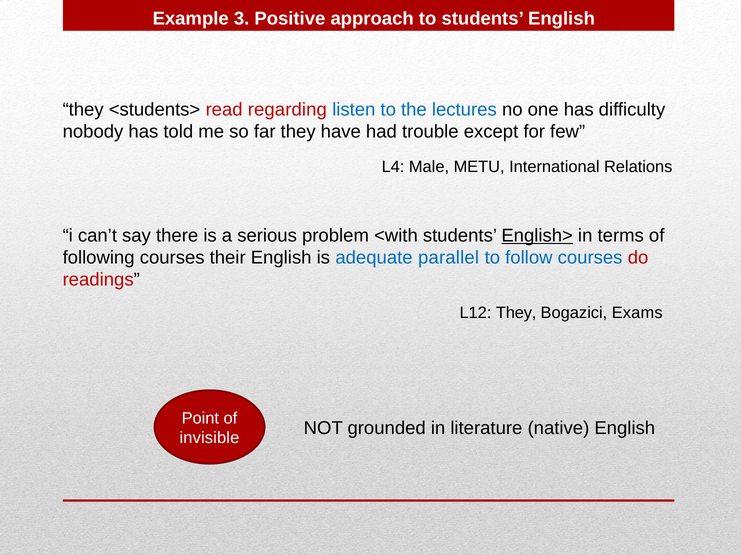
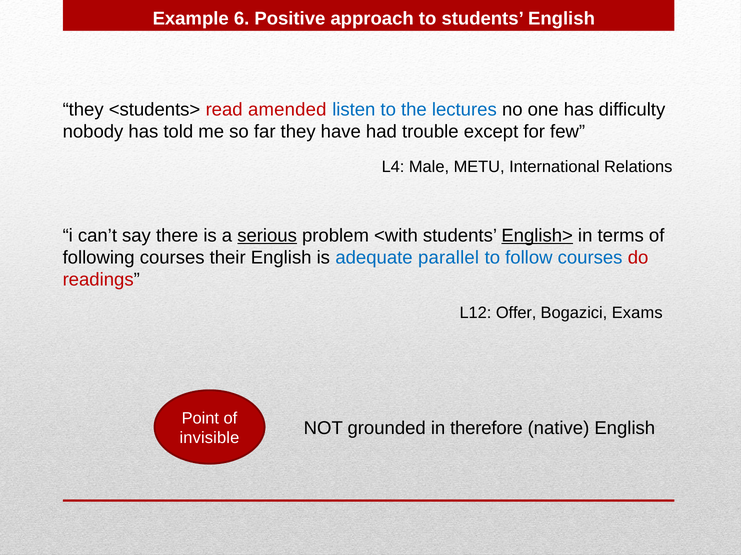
3: 3 -> 6
regarding: regarding -> amended
serious underline: none -> present
L12 They: They -> Offer
literature: literature -> therefore
